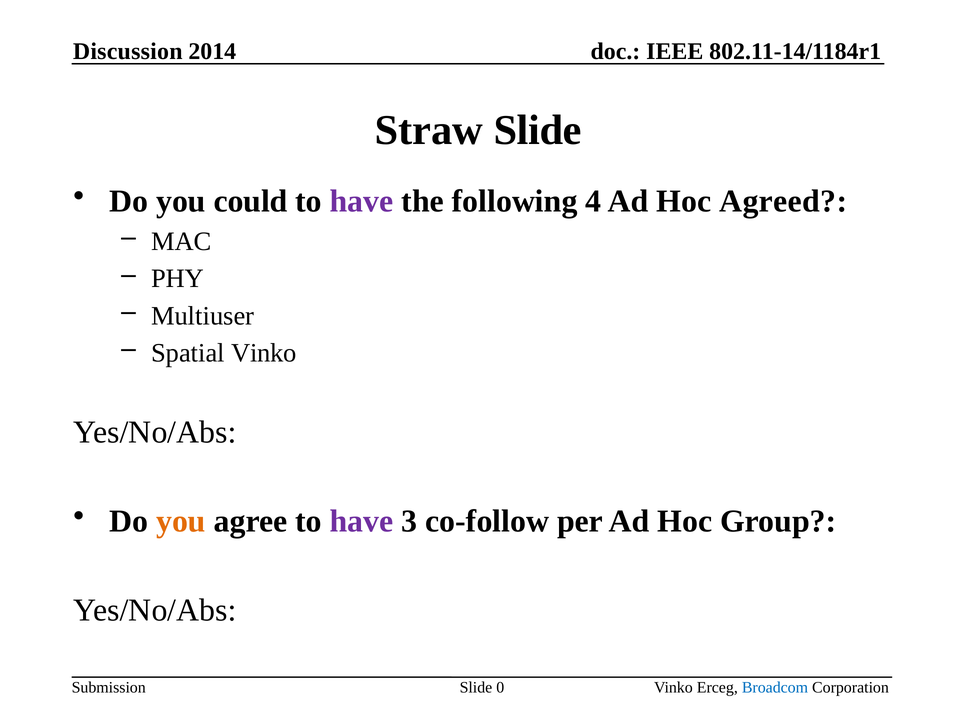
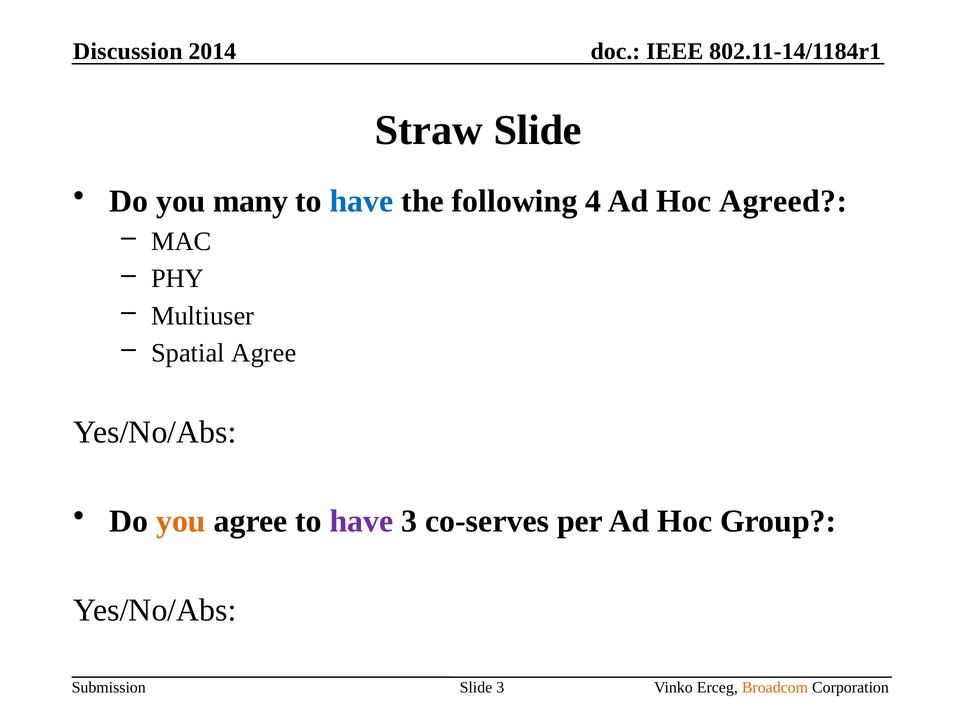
could: could -> many
have at (362, 201) colour: purple -> blue
Spatial Vinko: Vinko -> Agree
co-follow: co-follow -> co-serves
Slide 0: 0 -> 3
Broadcom colour: blue -> orange
